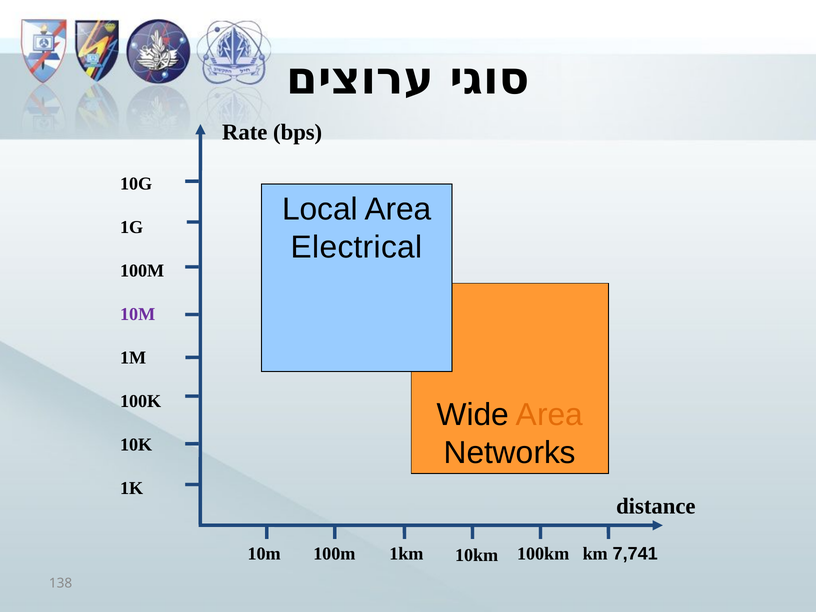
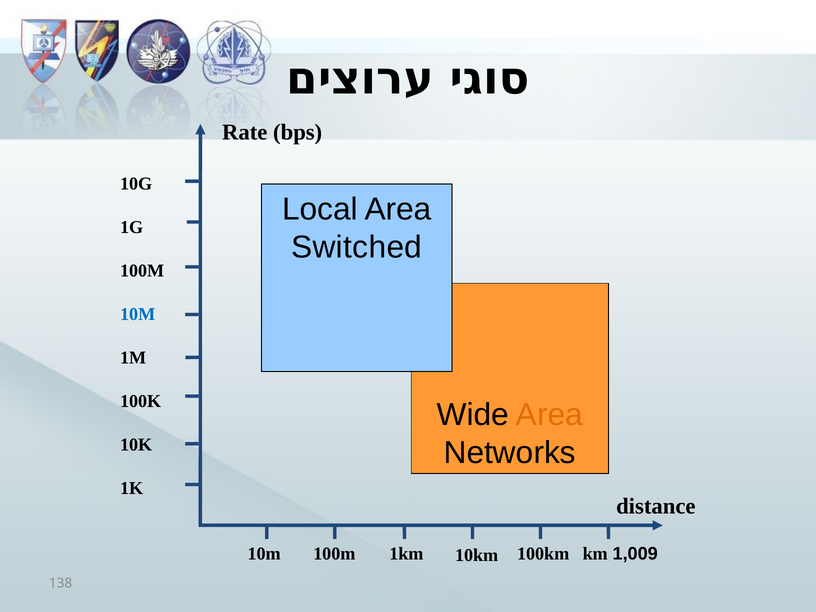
Electrical: Electrical -> Switched
10M at (138, 314) colour: purple -> blue
7,741: 7,741 -> 1,009
